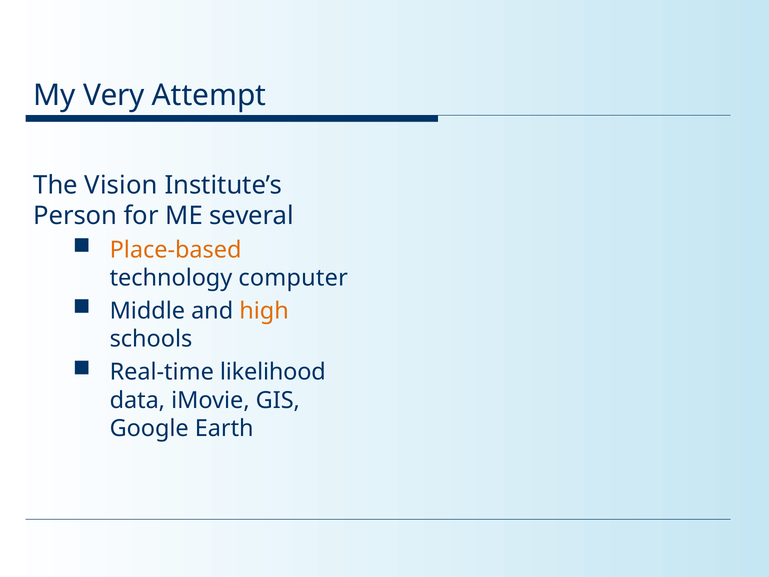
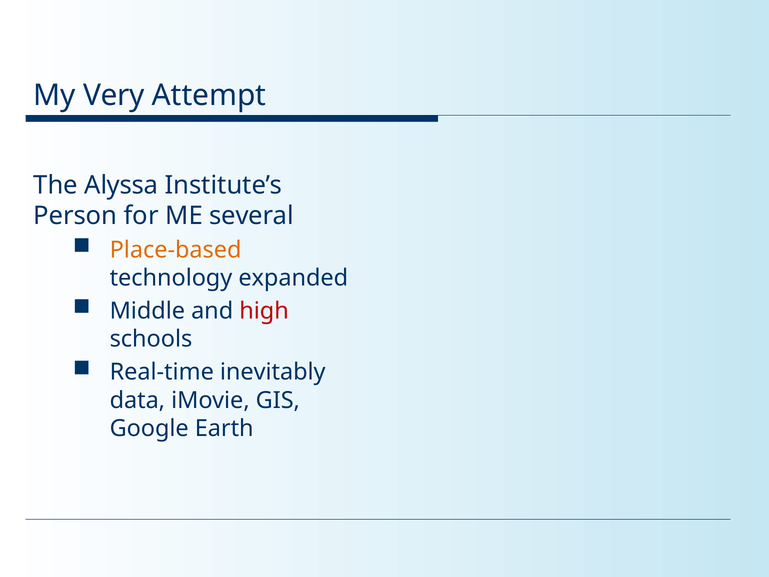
Vision: Vision -> Alyssa
computer: computer -> expanded
high colour: orange -> red
likelihood: likelihood -> inevitably
